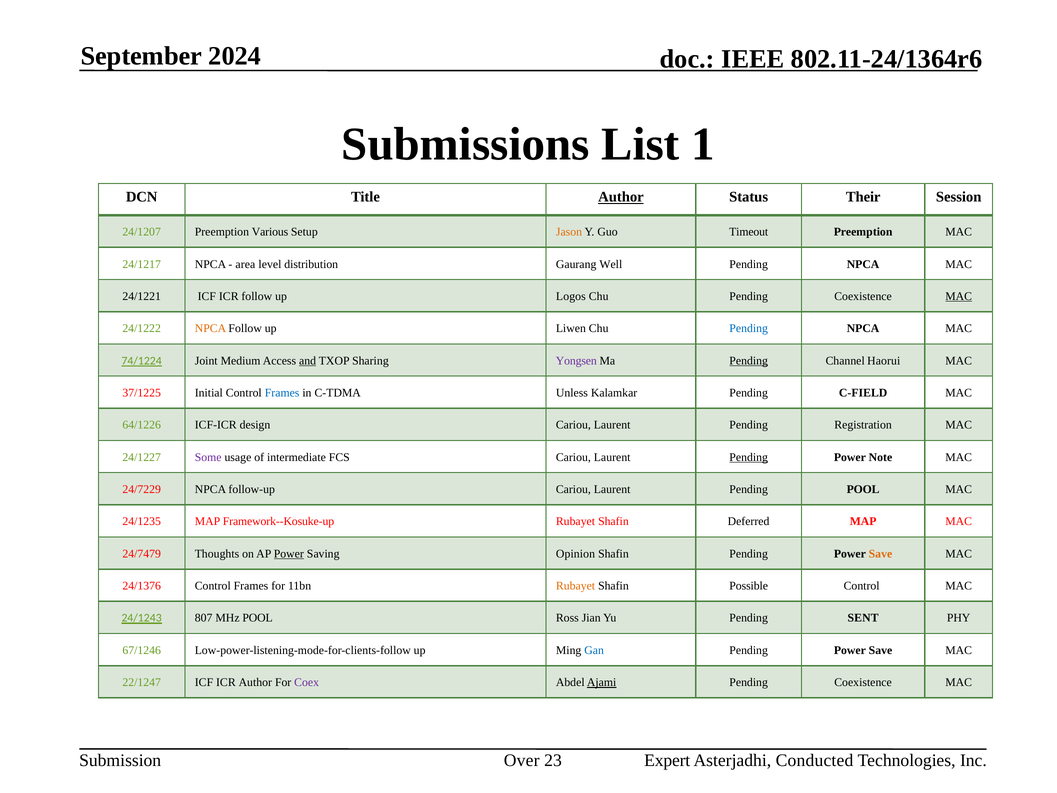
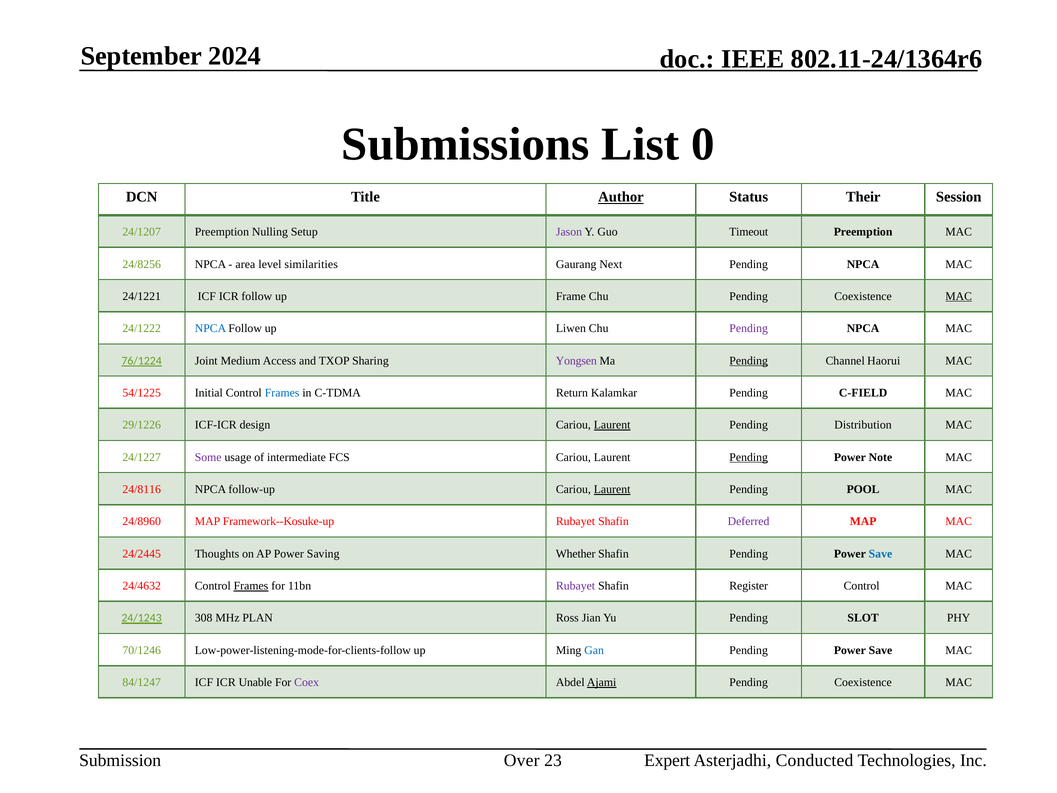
1: 1 -> 0
Various: Various -> Nulling
Jason colour: orange -> purple
24/1217: 24/1217 -> 24/8256
distribution: distribution -> similarities
Well: Well -> Next
Logos: Logos -> Frame
NPCA at (210, 328) colour: orange -> blue
Pending at (749, 328) colour: blue -> purple
74/1224: 74/1224 -> 76/1224
and underline: present -> none
37/1225: 37/1225 -> 54/1225
Unless: Unless -> Return
64/1226: 64/1226 -> 29/1226
Laurent at (612, 425) underline: none -> present
Registration: Registration -> Distribution
24/7229: 24/7229 -> 24/8116
Laurent at (612, 489) underline: none -> present
24/1235: 24/1235 -> 24/8960
Deferred colour: black -> purple
24/7479: 24/7479 -> 24/2445
Power at (289, 554) underline: present -> none
Opinion: Opinion -> Whether
Save at (880, 554) colour: orange -> blue
24/1376: 24/1376 -> 24/4632
Frames at (251, 586) underline: none -> present
Rubayet at (576, 586) colour: orange -> purple
Possible: Possible -> Register
807: 807 -> 308
MHz POOL: POOL -> PLAN
SENT: SENT -> SLOT
67/1246: 67/1246 -> 70/1246
22/1247: 22/1247 -> 84/1247
ICR Author: Author -> Unable
